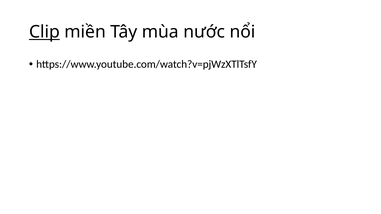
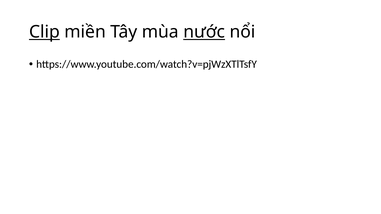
nước underline: none -> present
